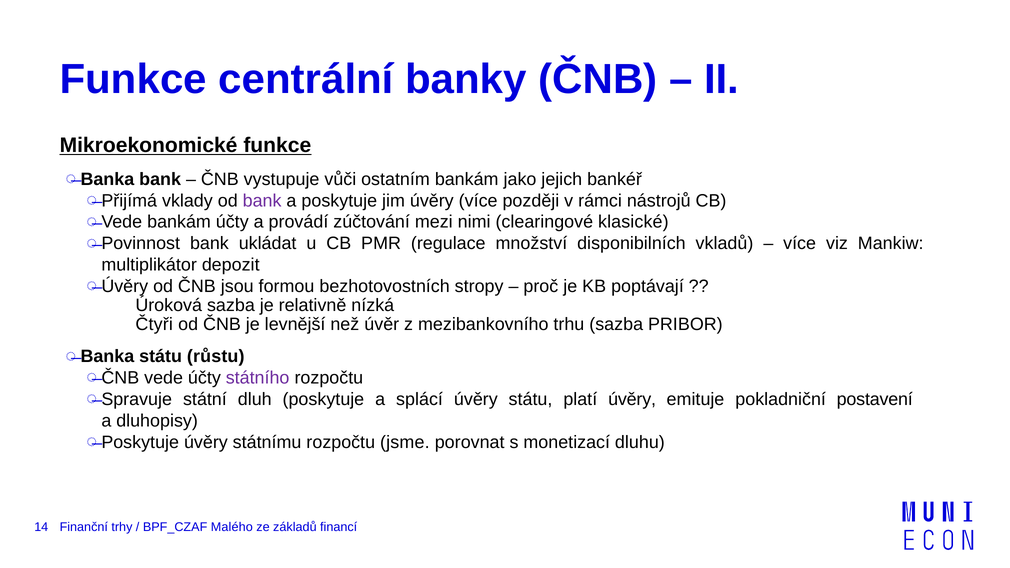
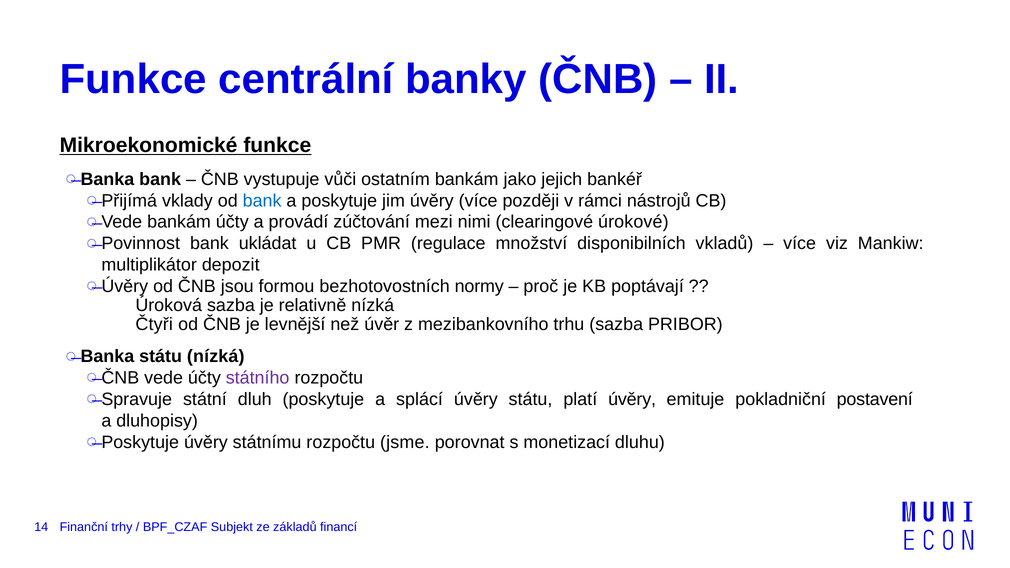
bank at (262, 201) colour: purple -> blue
klasické: klasické -> úrokové
stropy: stropy -> normy
státu růstu: růstu -> nízká
Malého: Malého -> Subjekt
